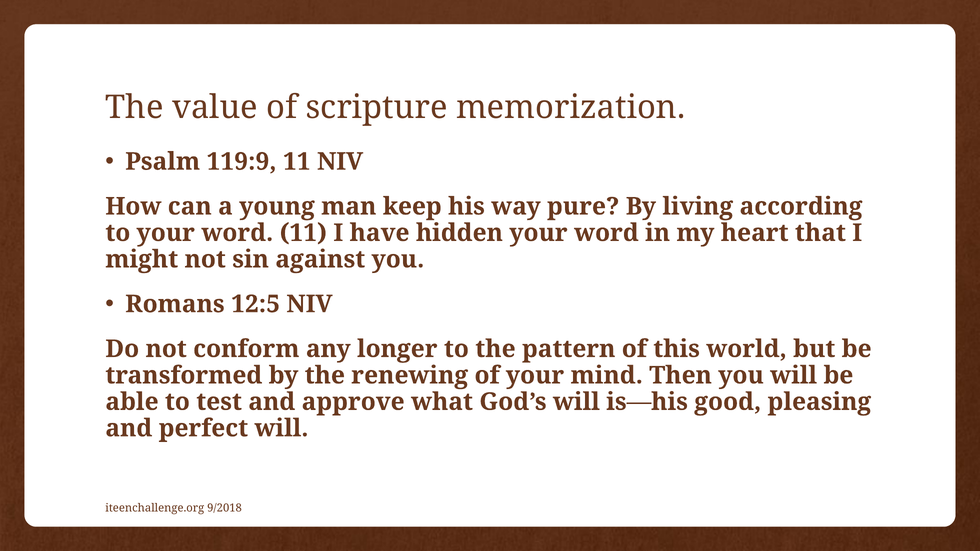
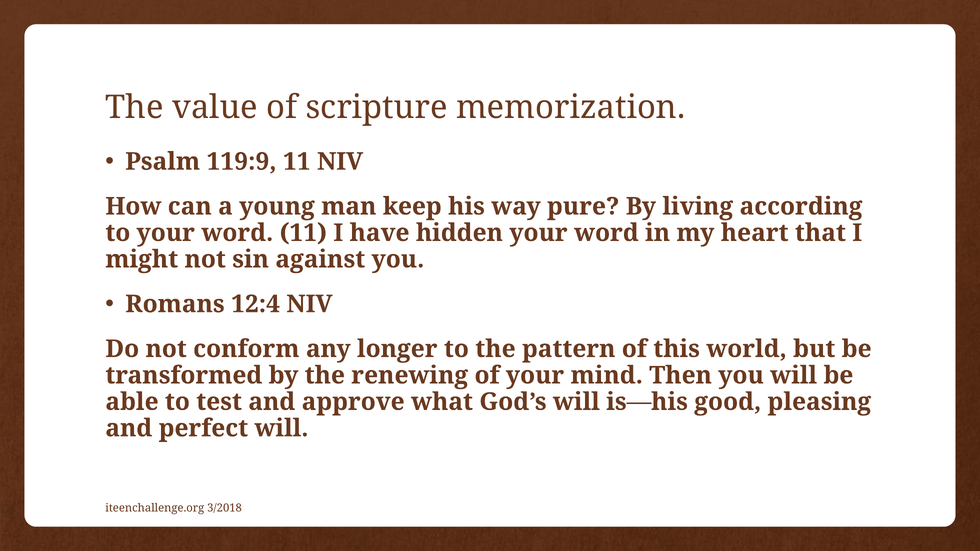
12:5: 12:5 -> 12:4
9/2018: 9/2018 -> 3/2018
